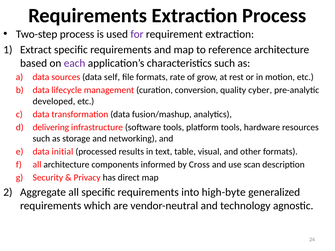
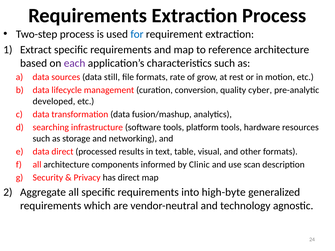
for colour: purple -> blue
self: self -> still
delivering: delivering -> searching
data initial: initial -> direct
Cross: Cross -> Clinic
